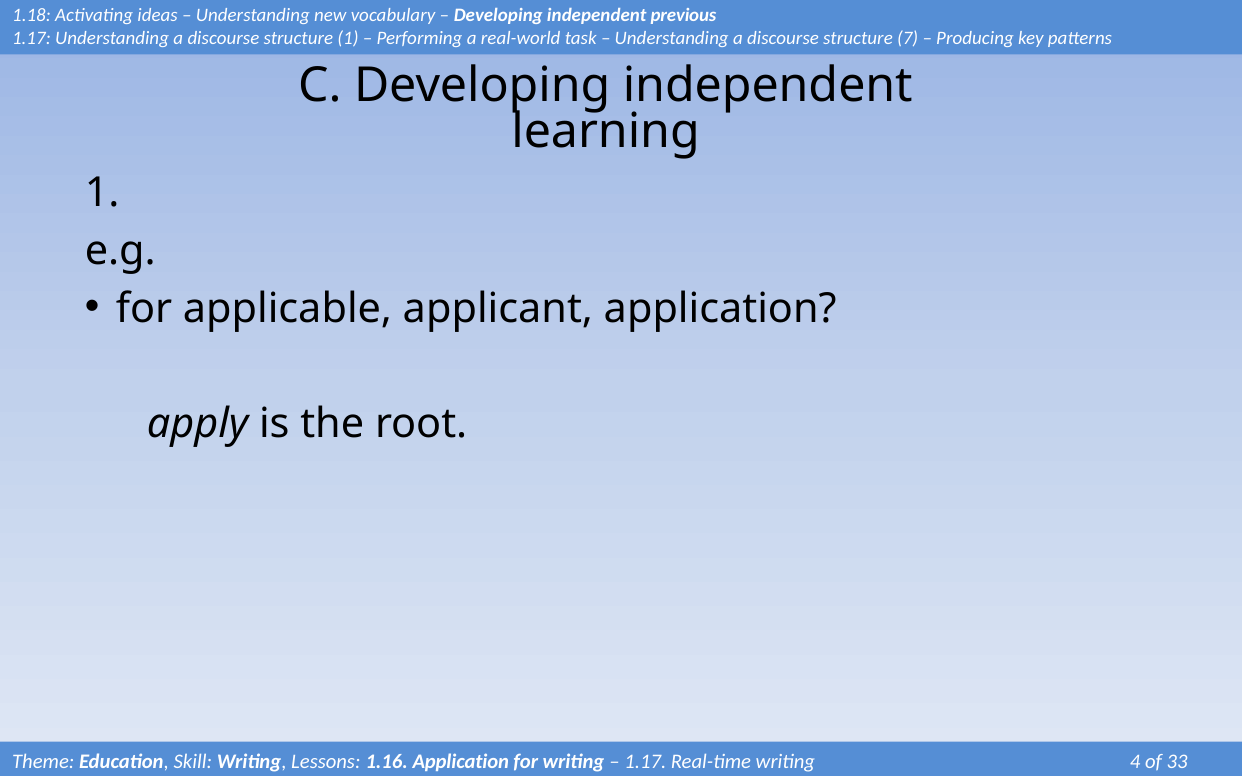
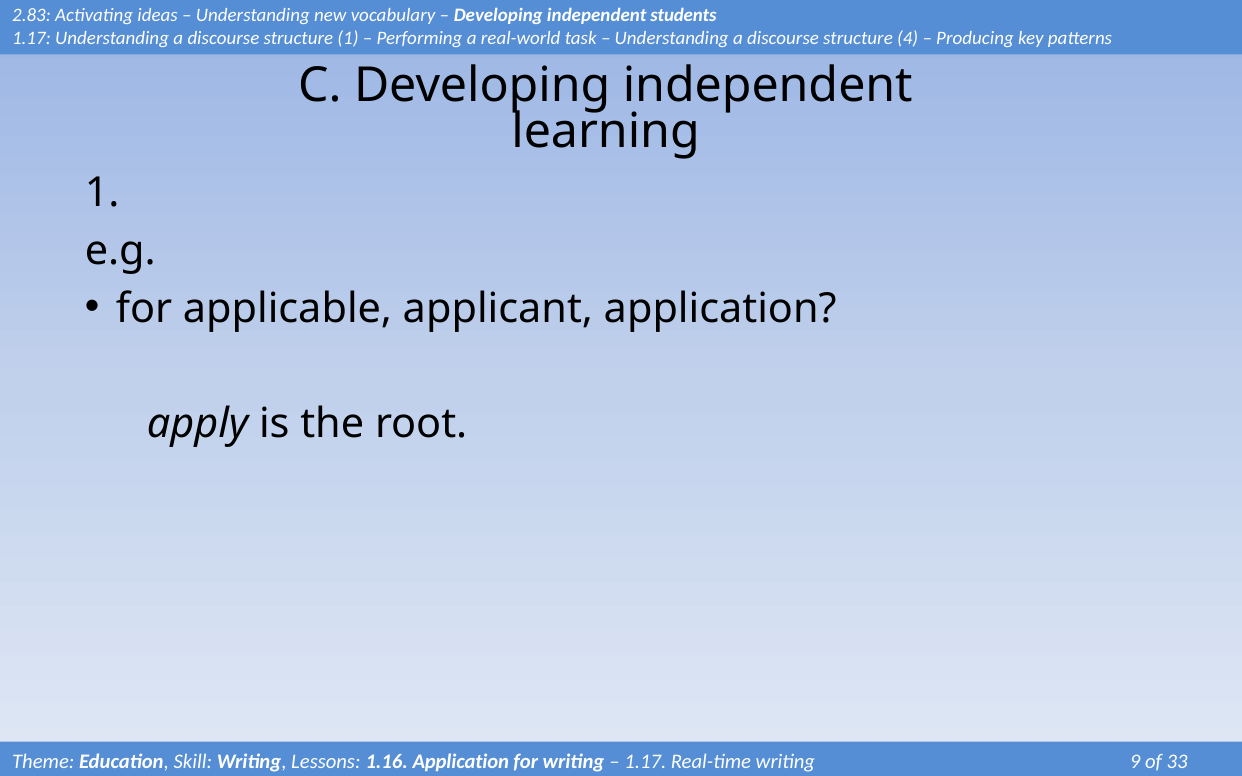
1.18: 1.18 -> 2.83
previous: previous -> students
7: 7 -> 4
4: 4 -> 9
